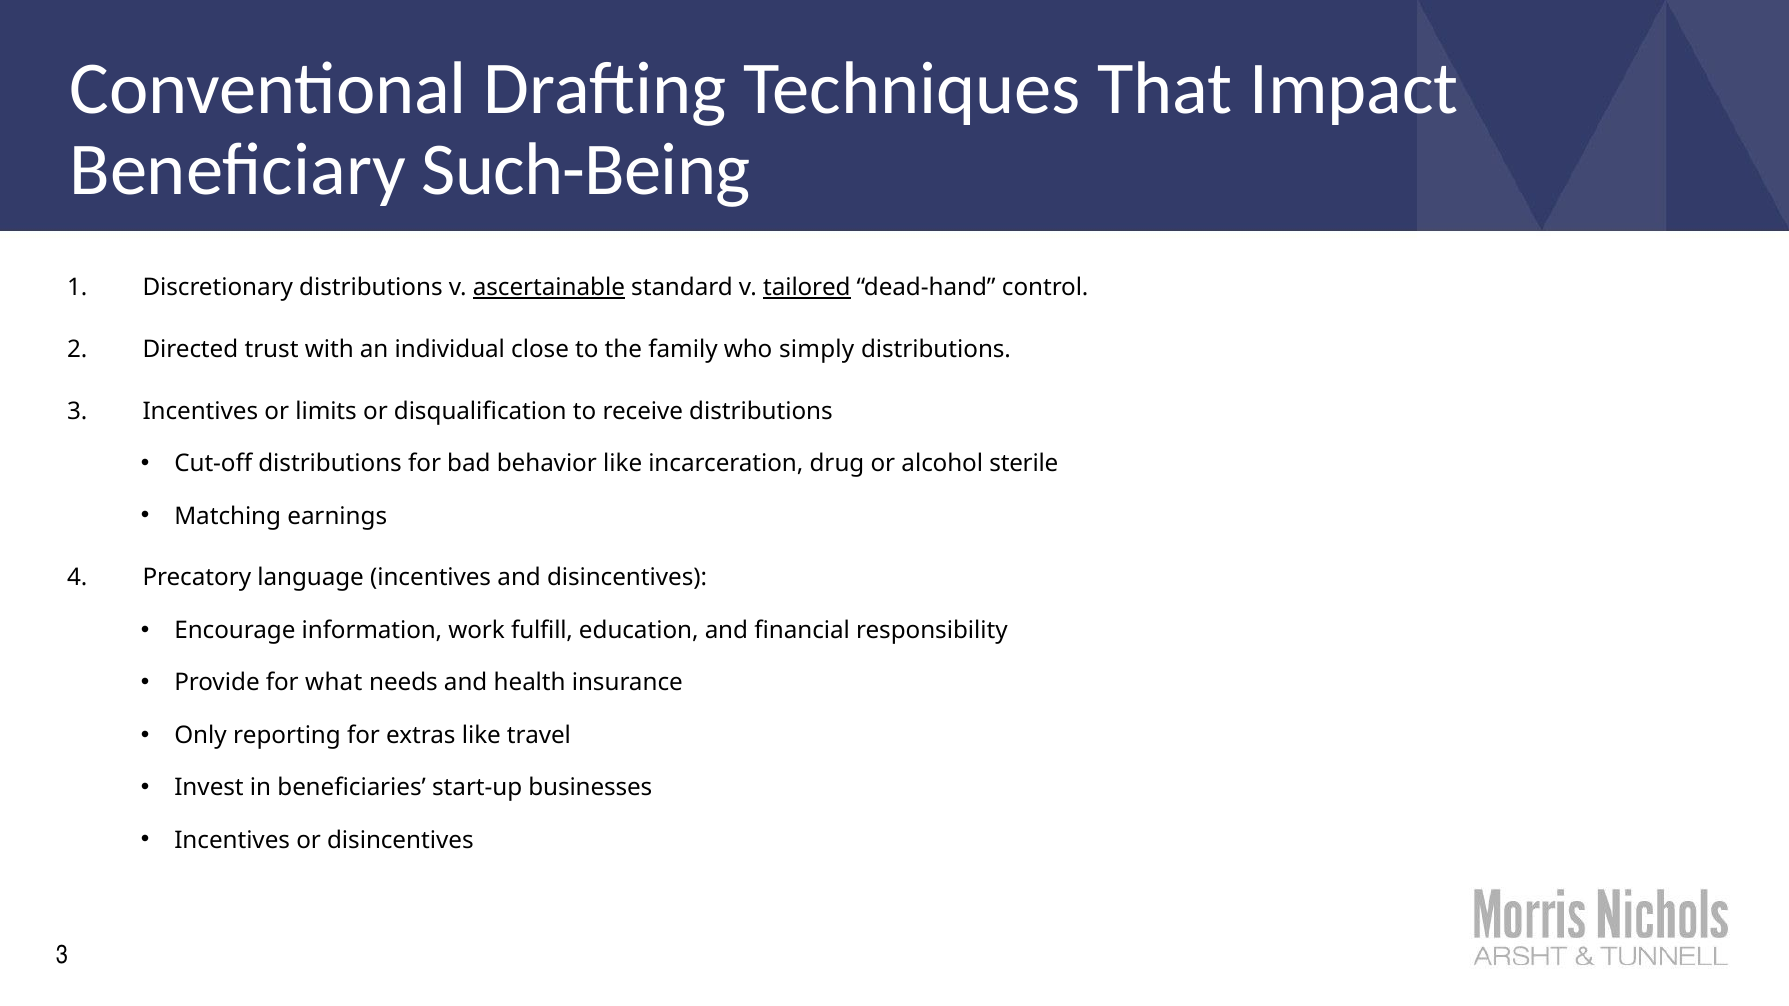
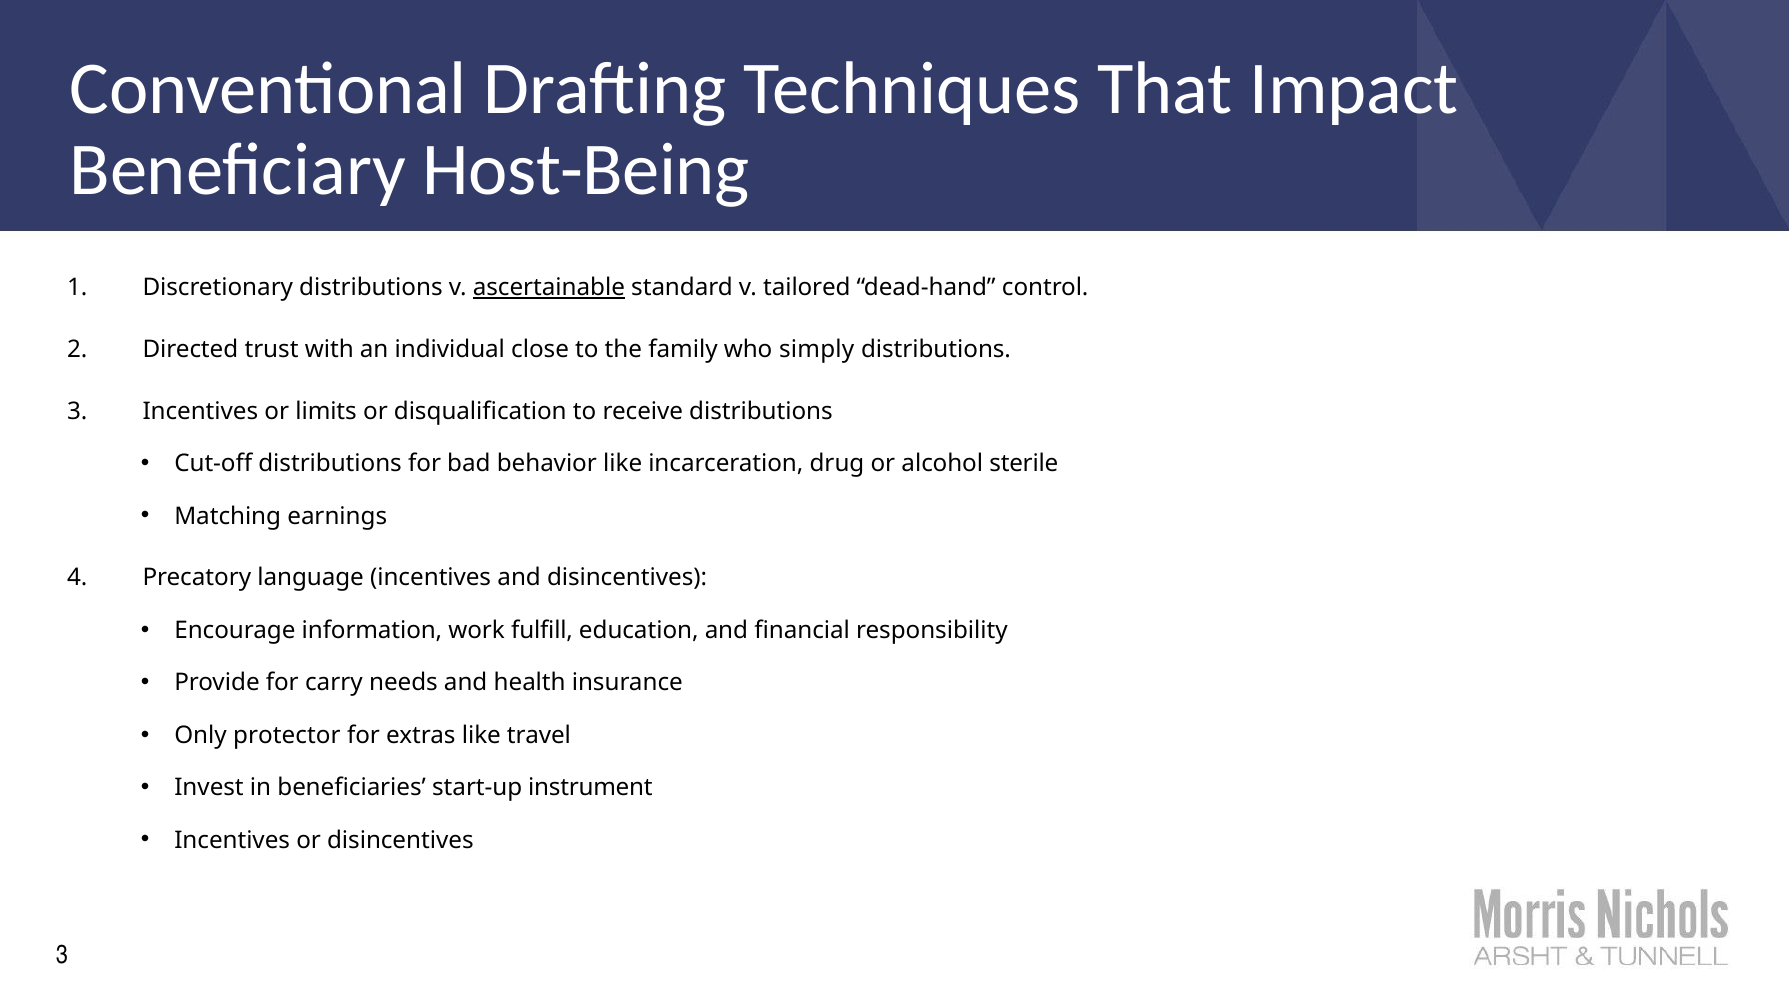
Such-Being: Such-Being -> Host-Being
tailored underline: present -> none
what: what -> carry
reporting: reporting -> protector
businesses: businesses -> instrument
